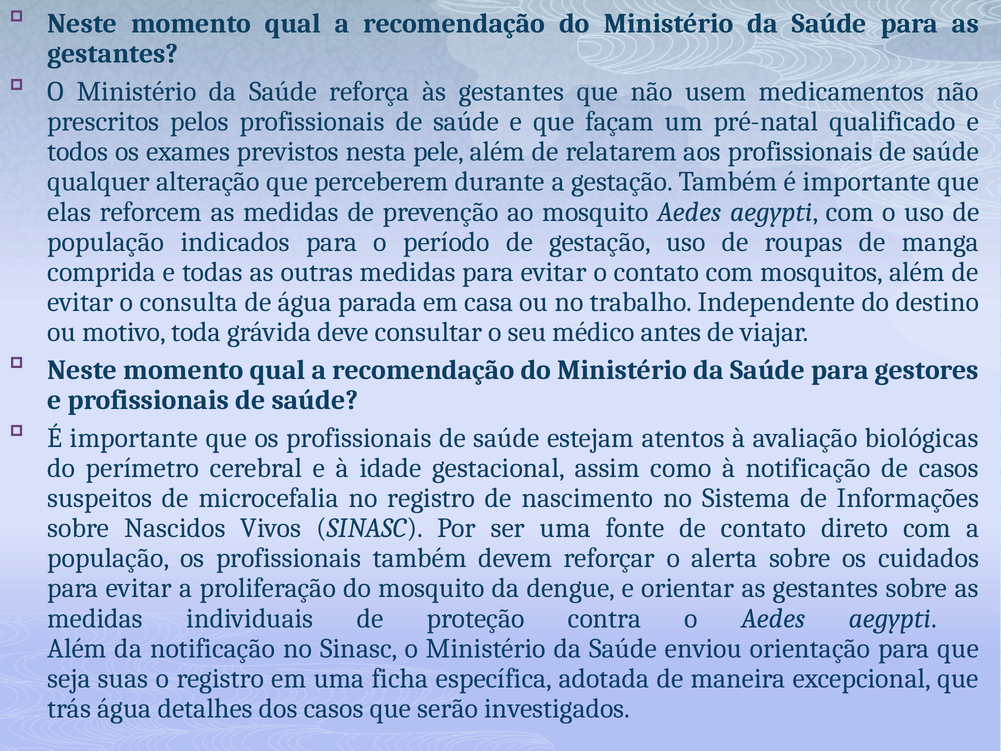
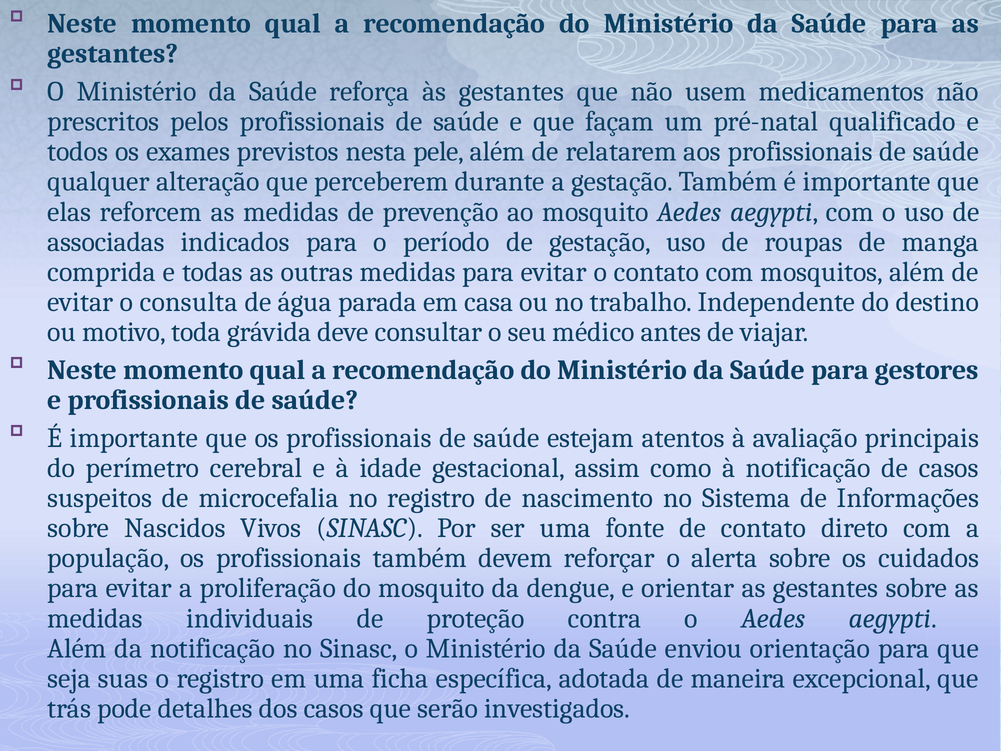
população at (106, 242): população -> associadas
biológicas: biológicas -> principais
trás água: água -> pode
